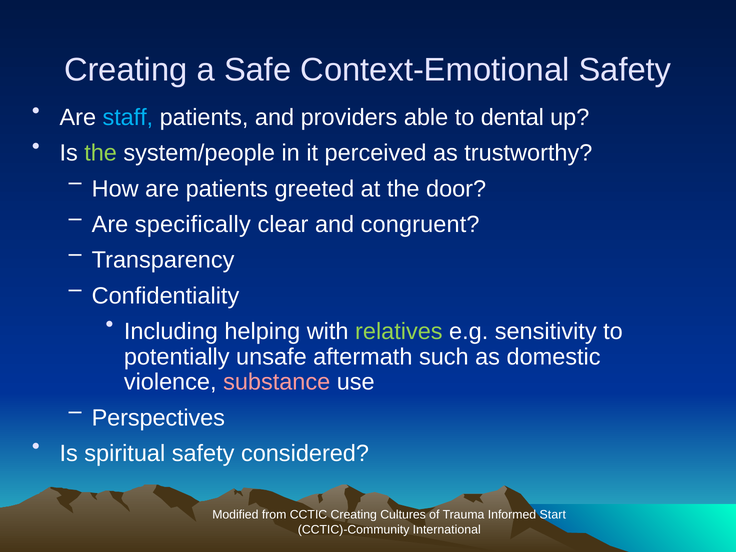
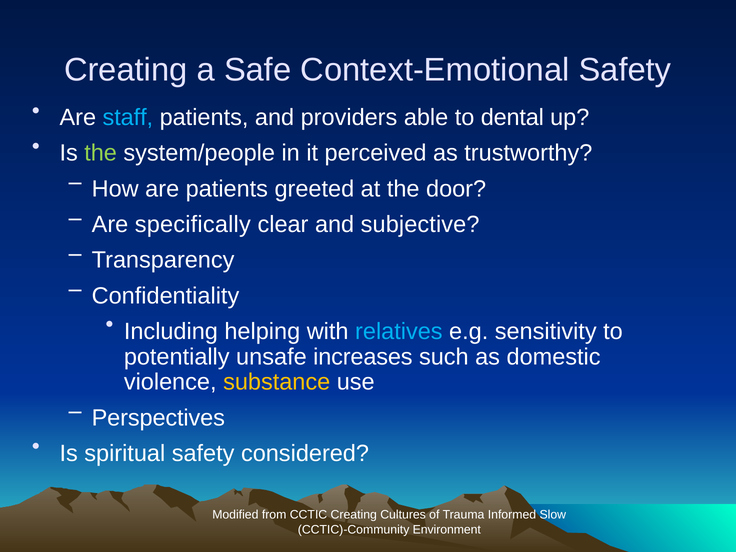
congruent: congruent -> subjective
relatives colour: light green -> light blue
aftermath: aftermath -> increases
substance colour: pink -> yellow
Start: Start -> Slow
International: International -> Environment
